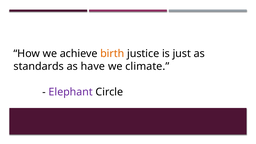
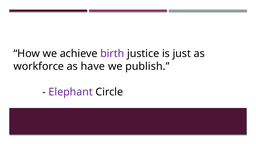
birth colour: orange -> purple
standards: standards -> workforce
climate: climate -> publish
